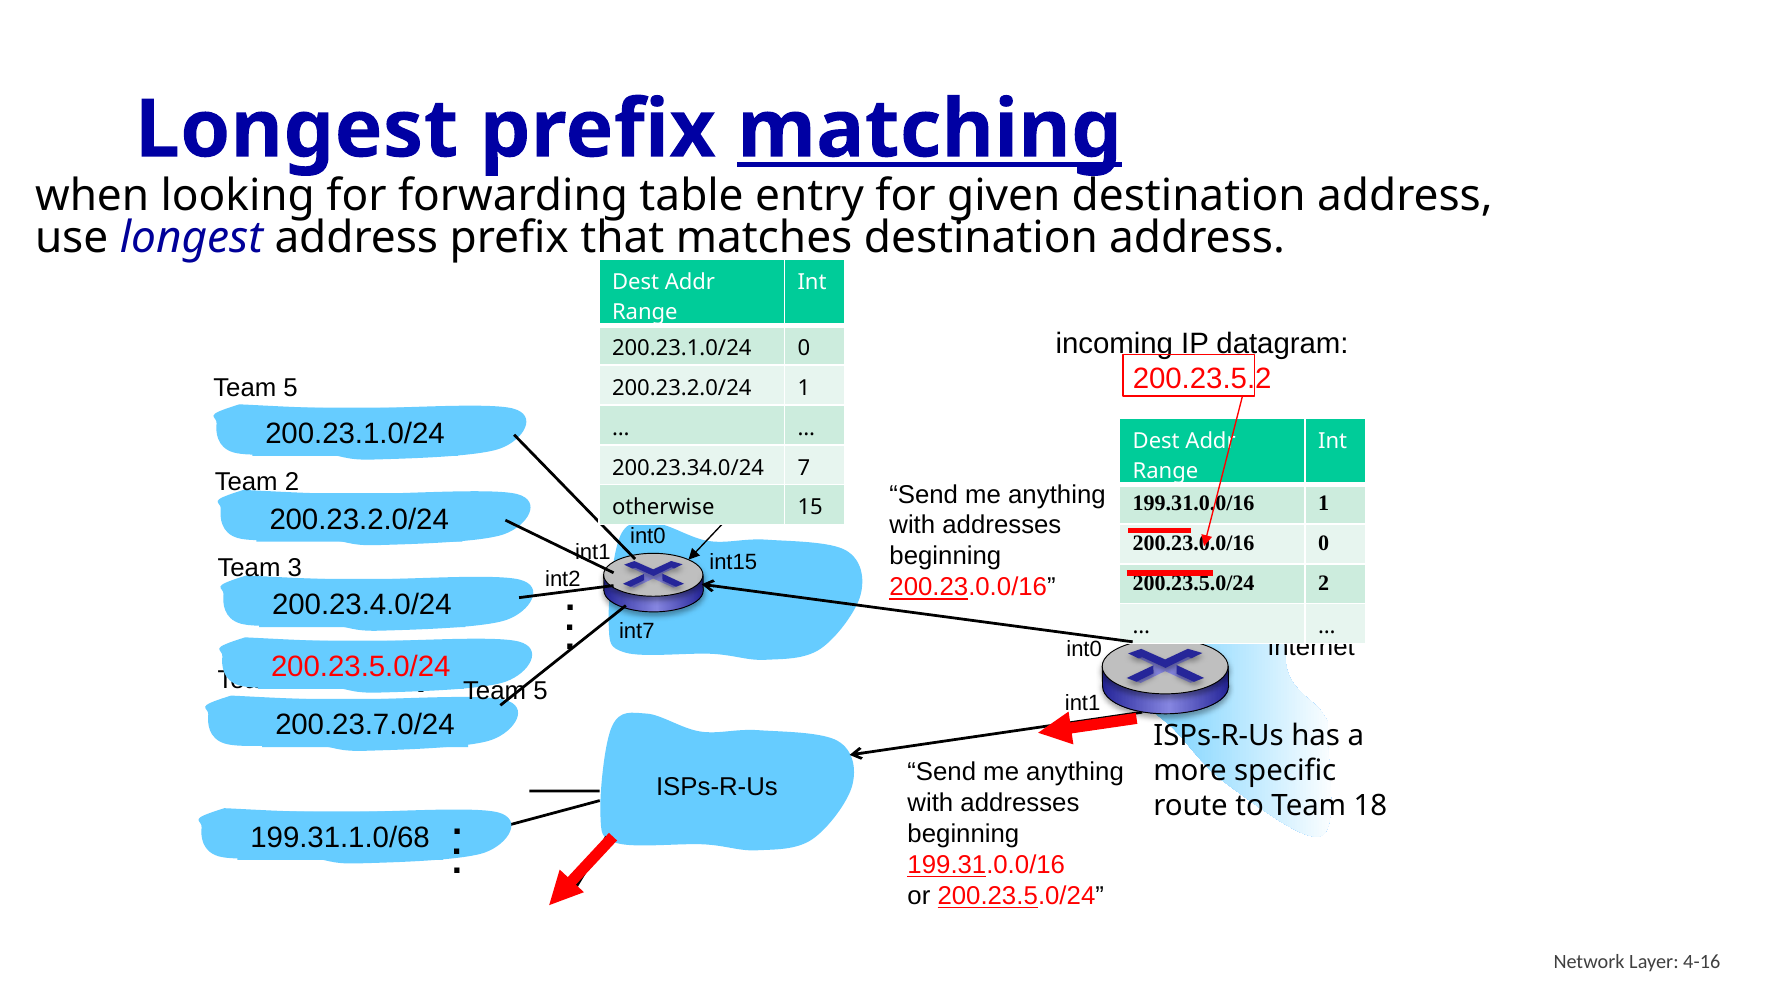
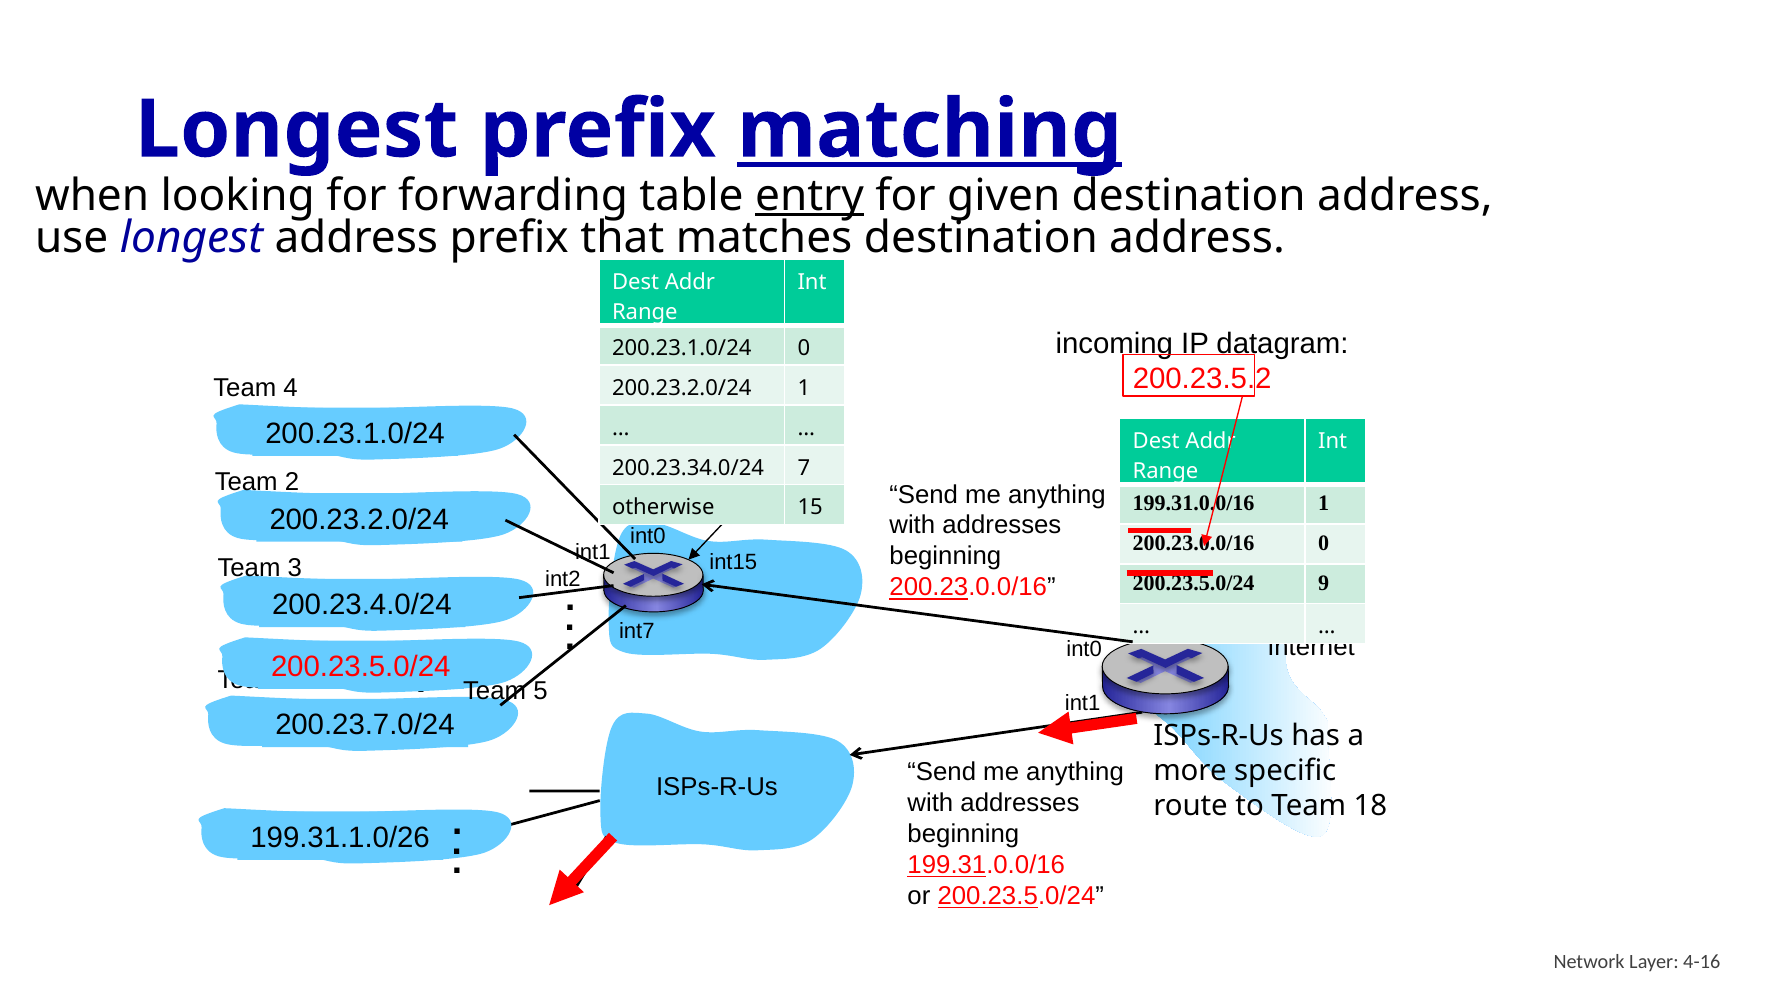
entry underline: none -> present
5 at (291, 388): 5 -> 4
2 at (1324, 583): 2 -> 9
199.31.1.0/68: 199.31.1.0/68 -> 199.31.1.0/26
